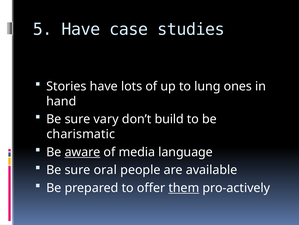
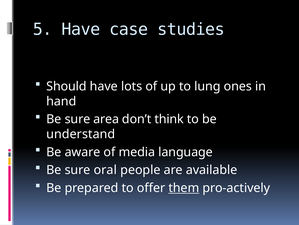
Stories: Stories -> Should
vary: vary -> area
build: build -> think
charismatic: charismatic -> understand
aware underline: present -> none
